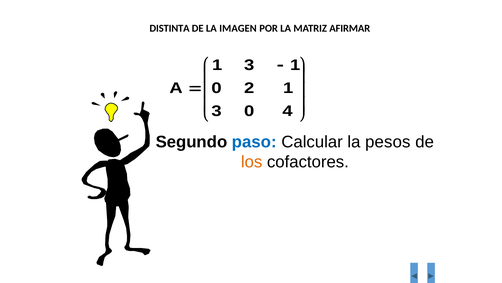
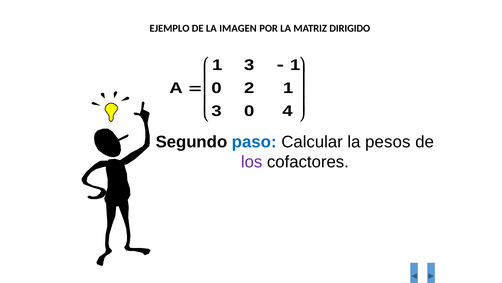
DISTINTA: DISTINTA -> EJEMPLO
AFIRMAR: AFIRMAR -> DIRIGIDO
los colour: orange -> purple
